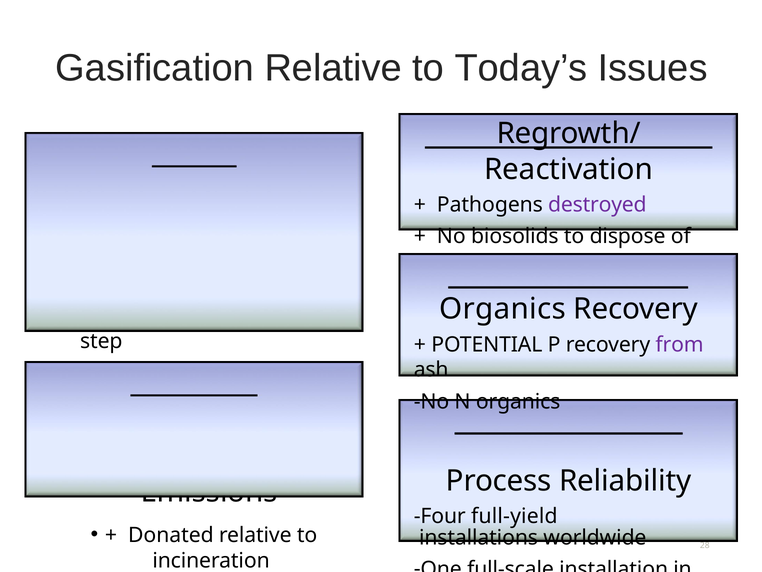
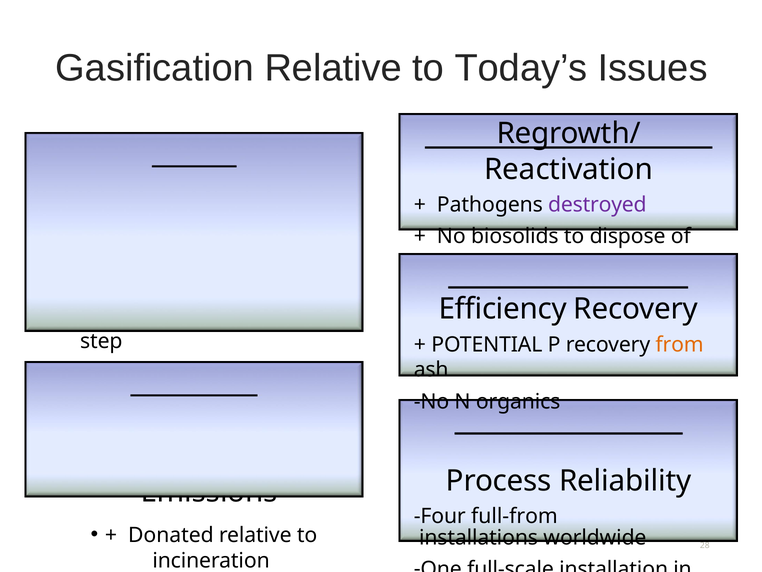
Organics at (502, 309): Organics -> Efficiency
from colour: purple -> orange
full-yield: full-yield -> full-from
